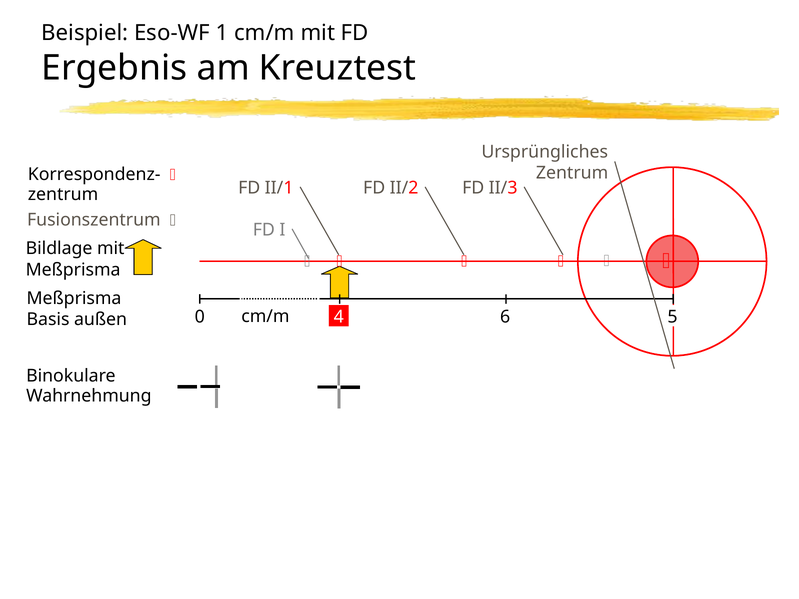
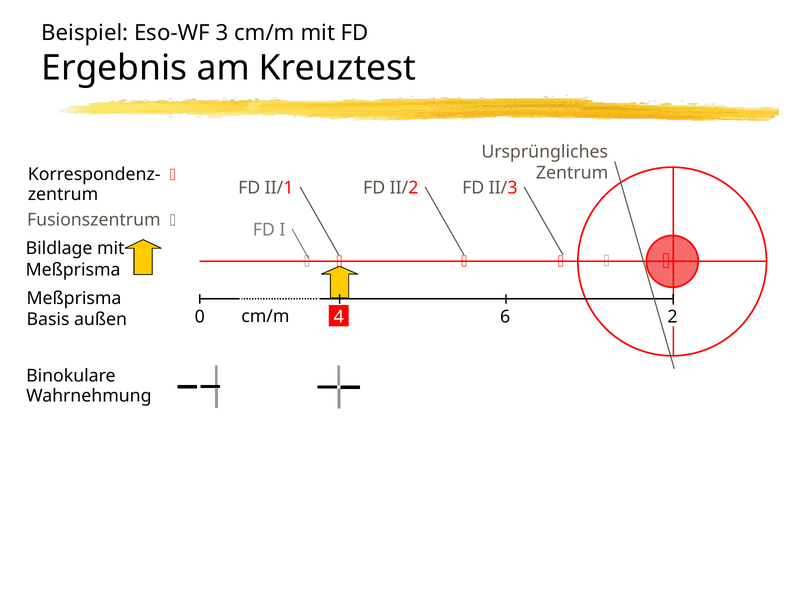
1: 1 -> 3
5: 5 -> 2
